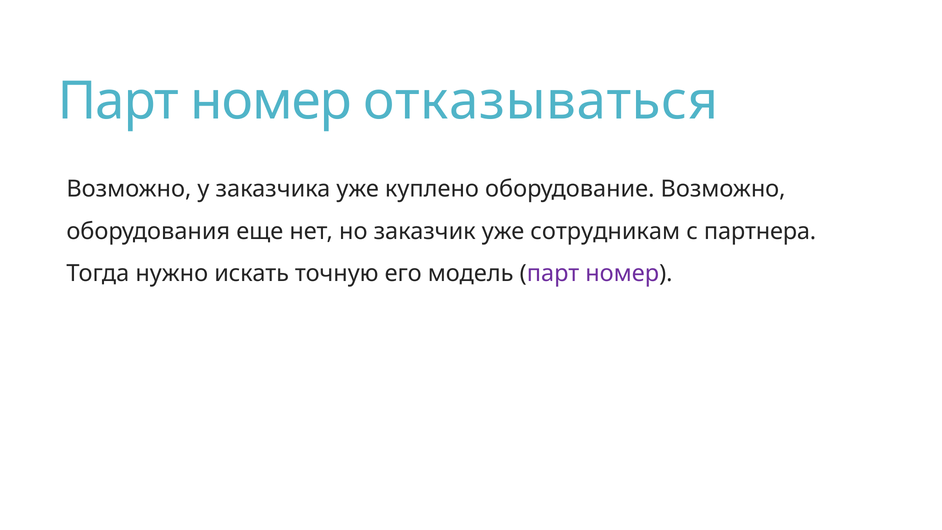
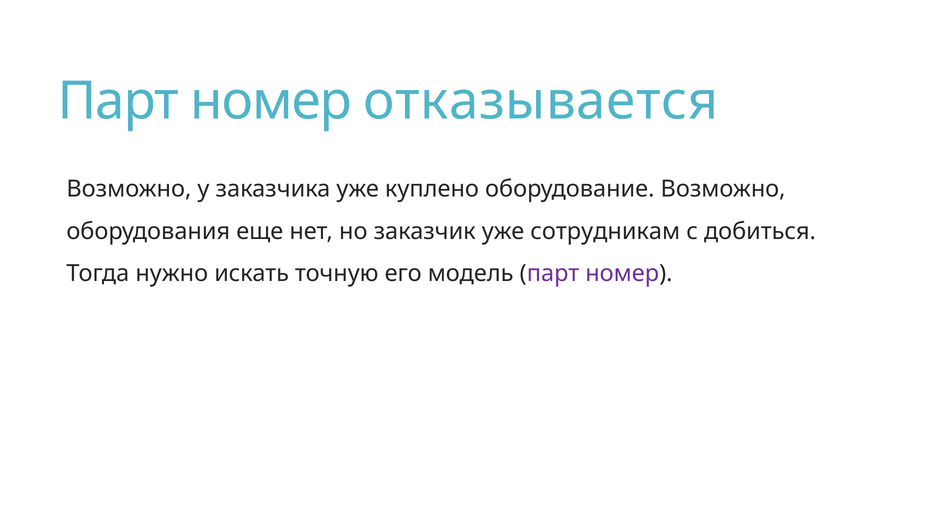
отказываться: отказываться -> отказывается
партнера: партнера -> добиться
